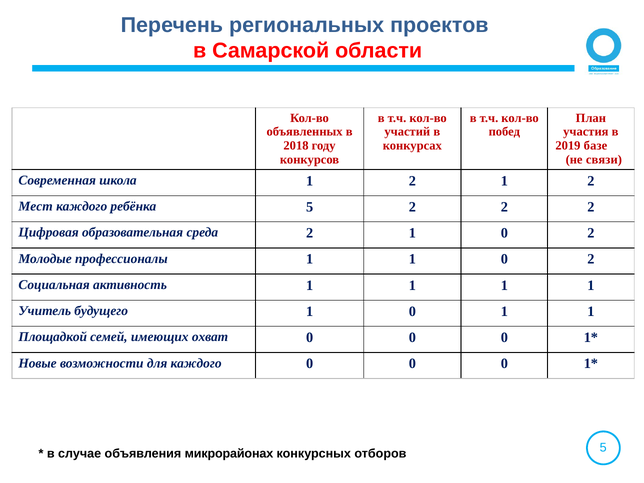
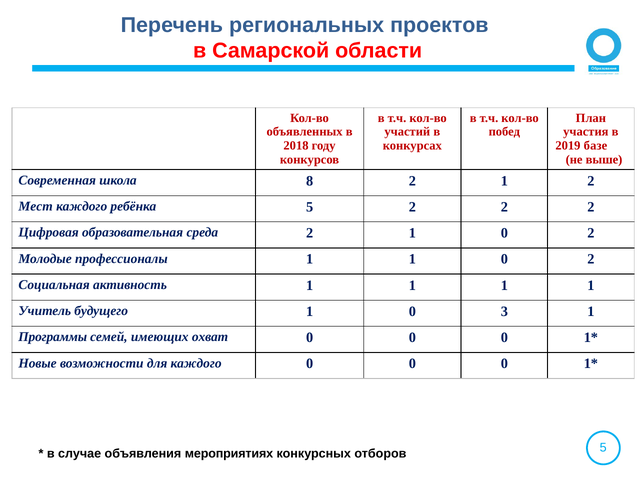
связи: связи -> выше
школа 1: 1 -> 8
0 1: 1 -> 3
Площадкой: Площадкой -> Программы
микрорайонах: микрорайонах -> мероприятиях
